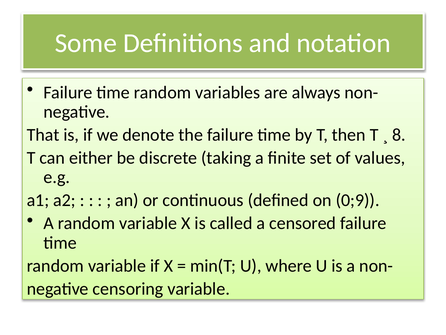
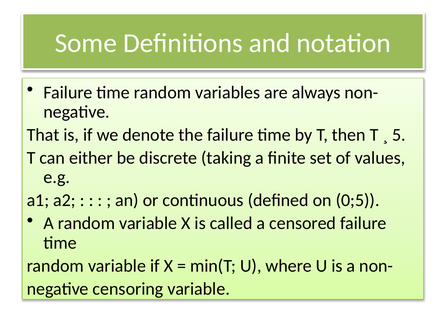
8: 8 -> 5
0;9: 0;9 -> 0;5
